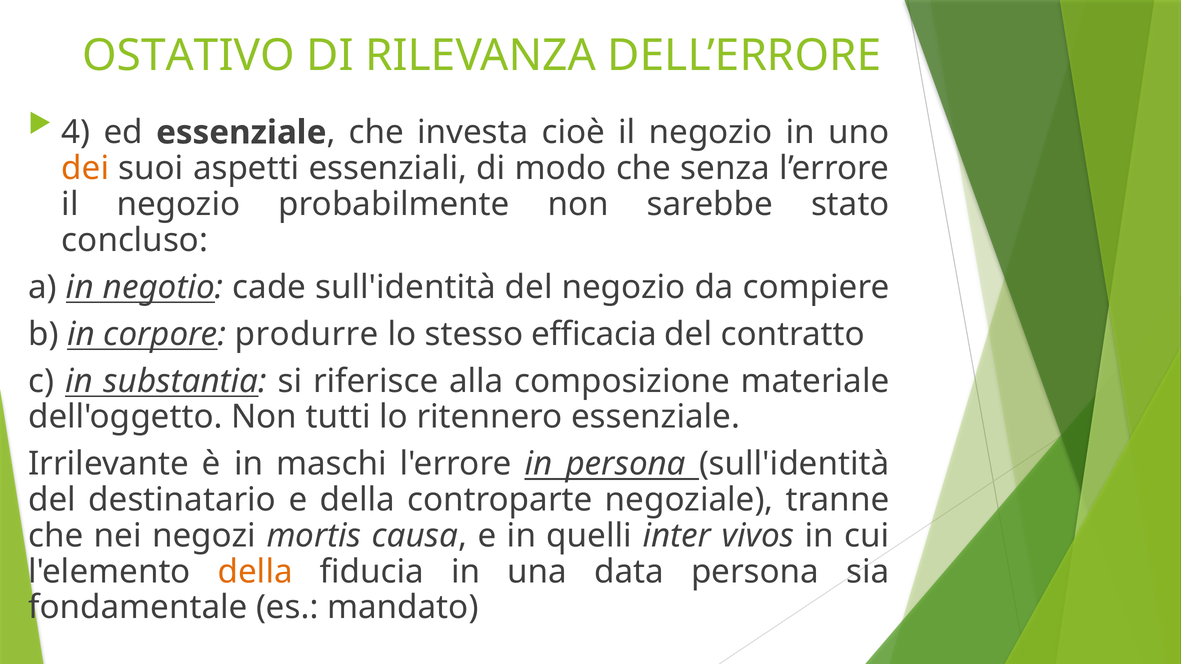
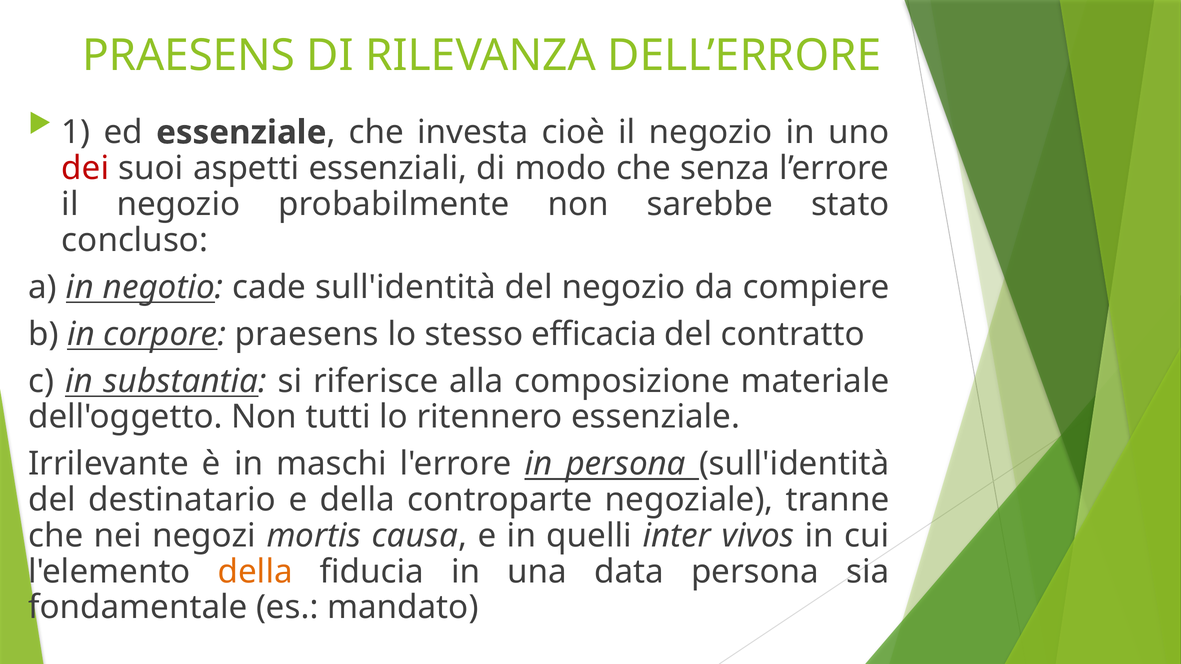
OSTATIVO at (188, 55): OSTATIVO -> PRAESENS
4: 4 -> 1
dei colour: orange -> red
corpore produrre: produrre -> praesens
